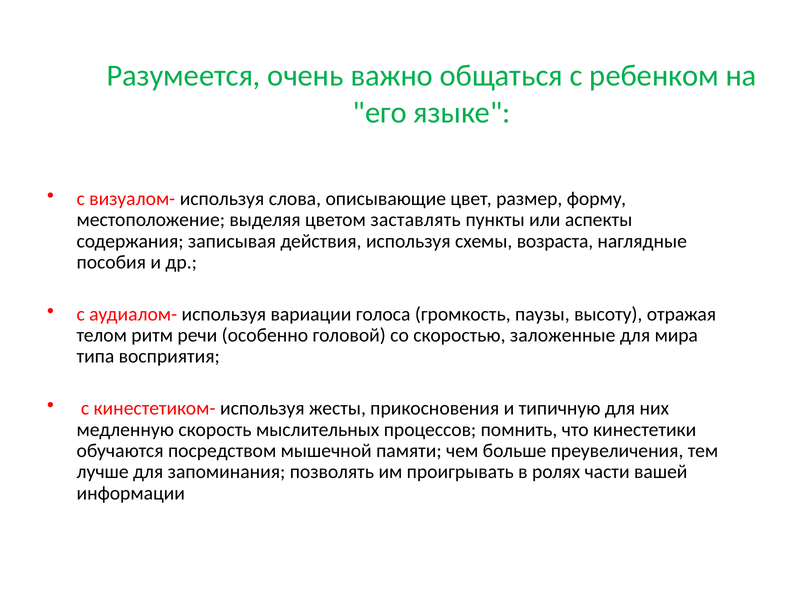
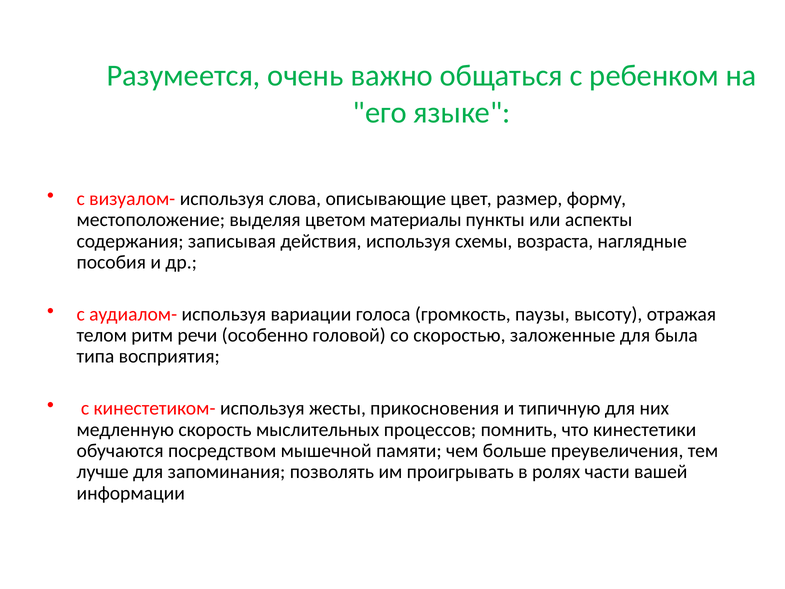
заставлять: заставлять -> материалы
мира: мира -> была
